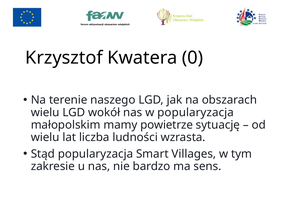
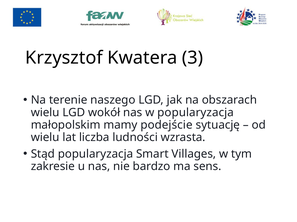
0: 0 -> 3
powietrze: powietrze -> podejście
